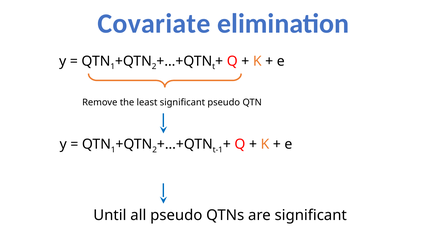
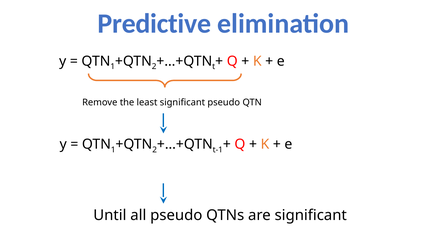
Covariate: Covariate -> Predictive
